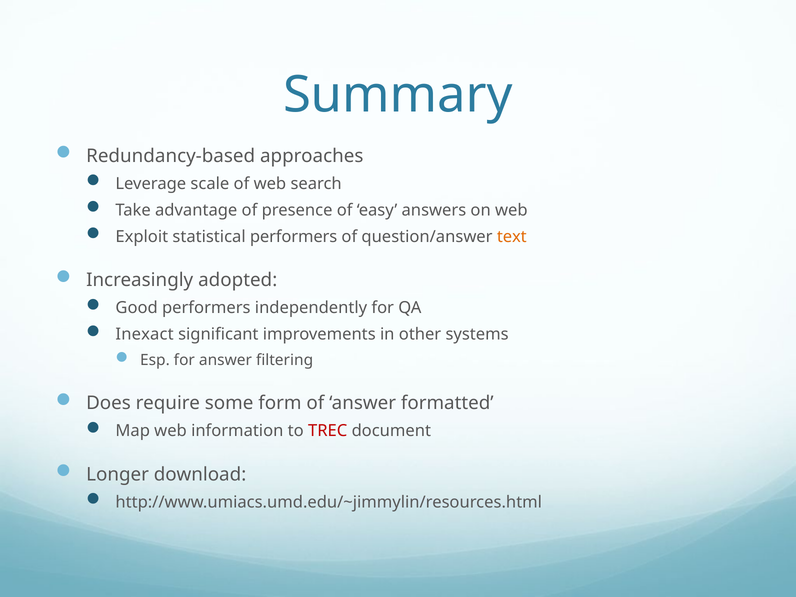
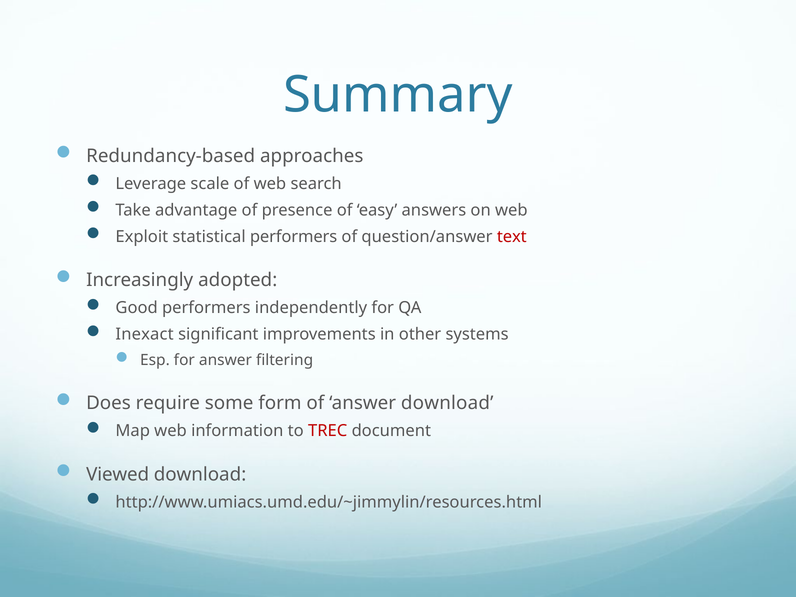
text colour: orange -> red
answer formatted: formatted -> download
Longer: Longer -> Viewed
